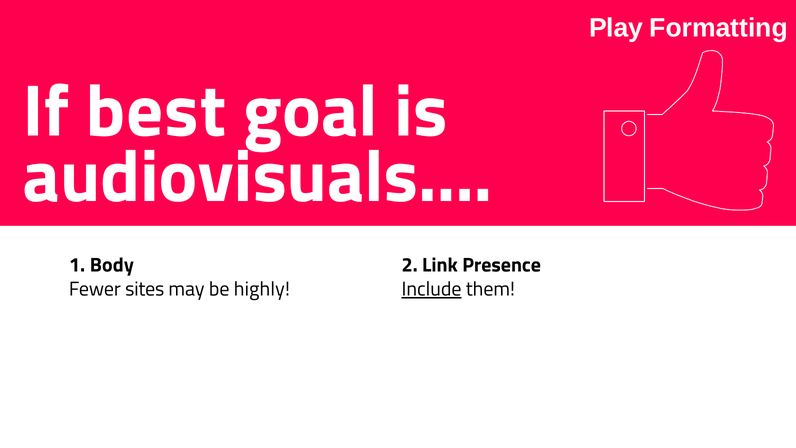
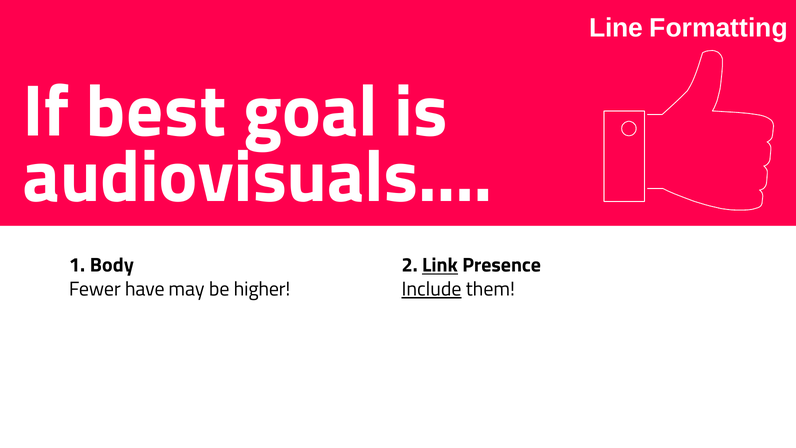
Play: Play -> Line
Link underline: none -> present
sites: sites -> have
highly: highly -> higher
